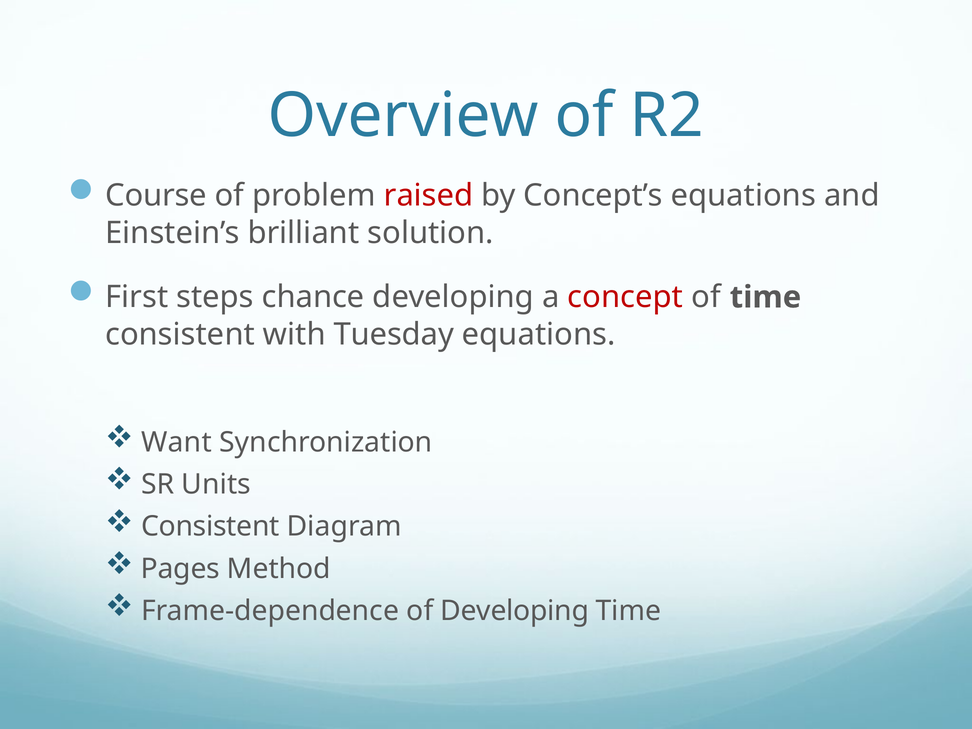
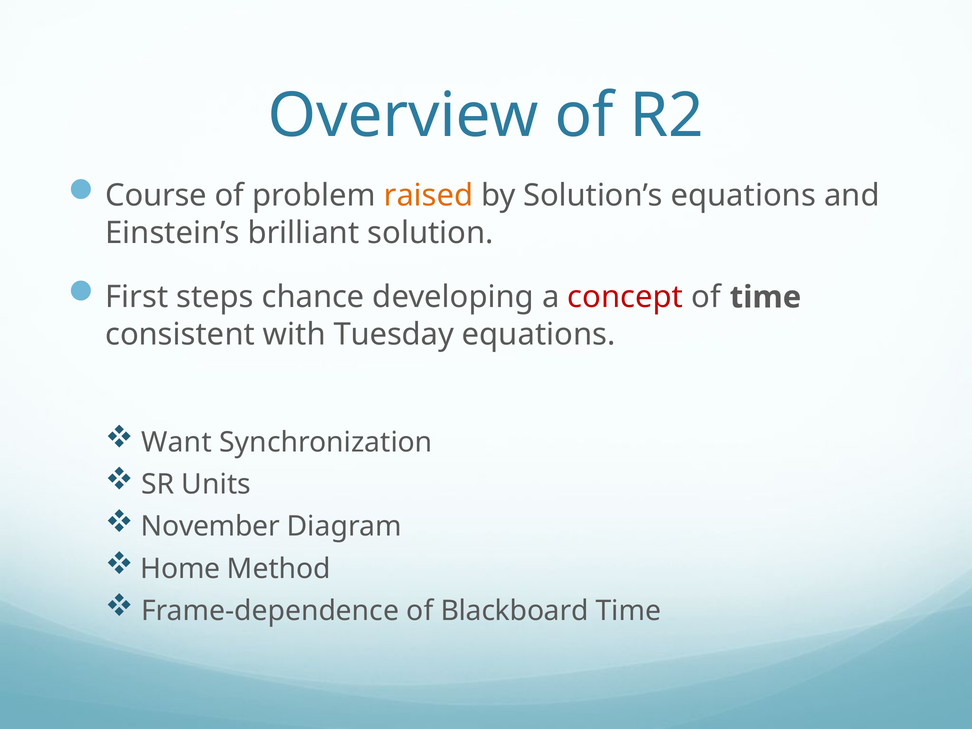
raised colour: red -> orange
Concept’s: Concept’s -> Solution’s
Consistent at (210, 527): Consistent -> November
Pages: Pages -> Home
of Developing: Developing -> Blackboard
